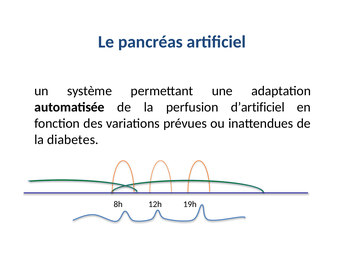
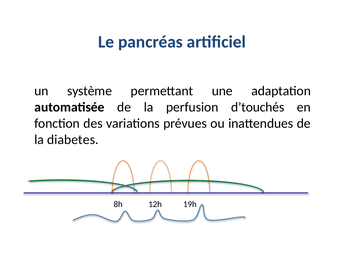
d’artificiel: d’artificiel -> d’touchés
